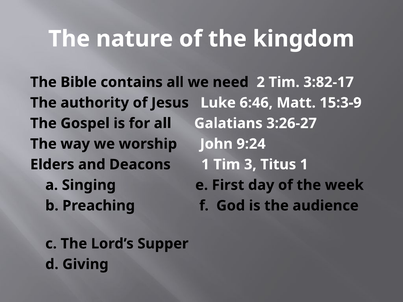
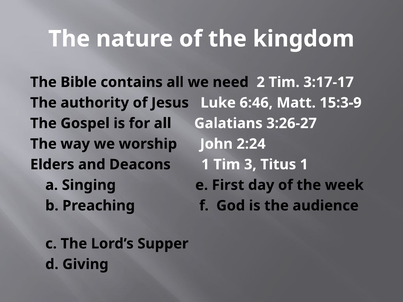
3:82-17: 3:82-17 -> 3:17-17
9:24: 9:24 -> 2:24
